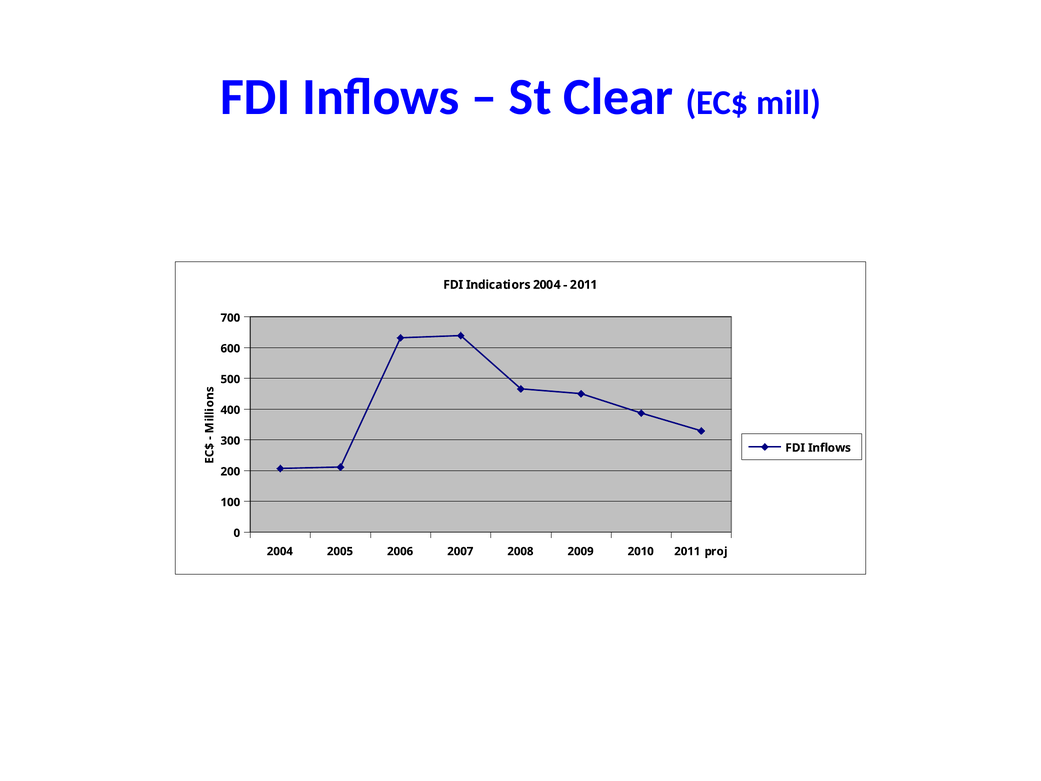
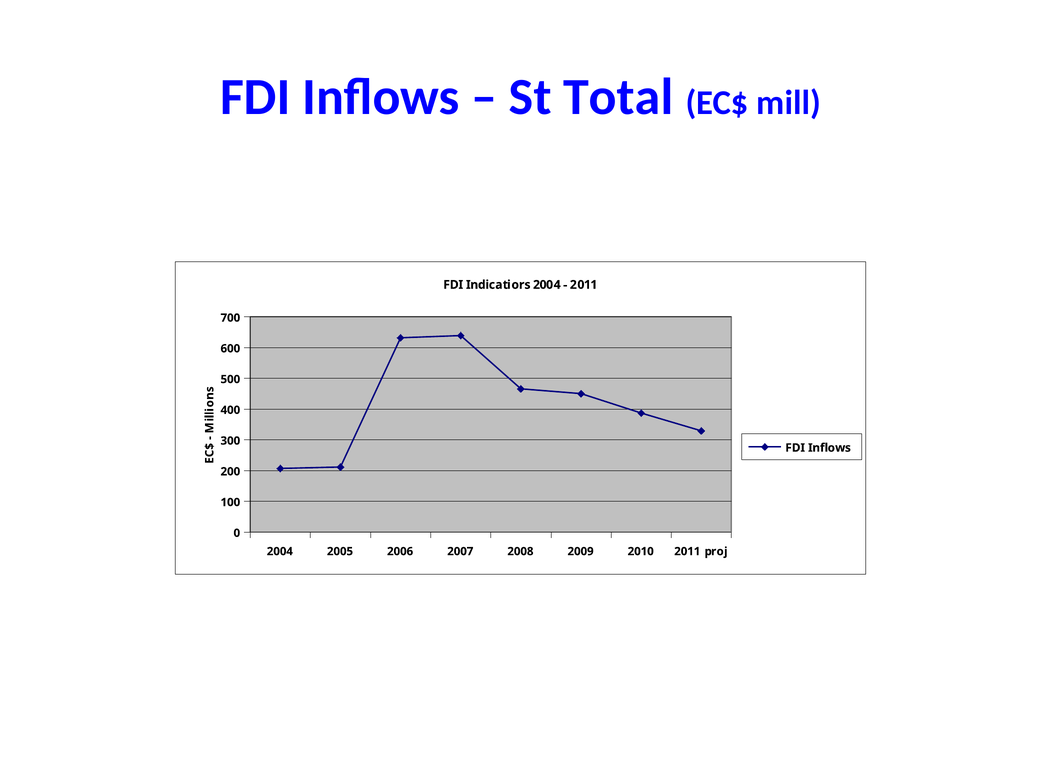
Clear: Clear -> Total
